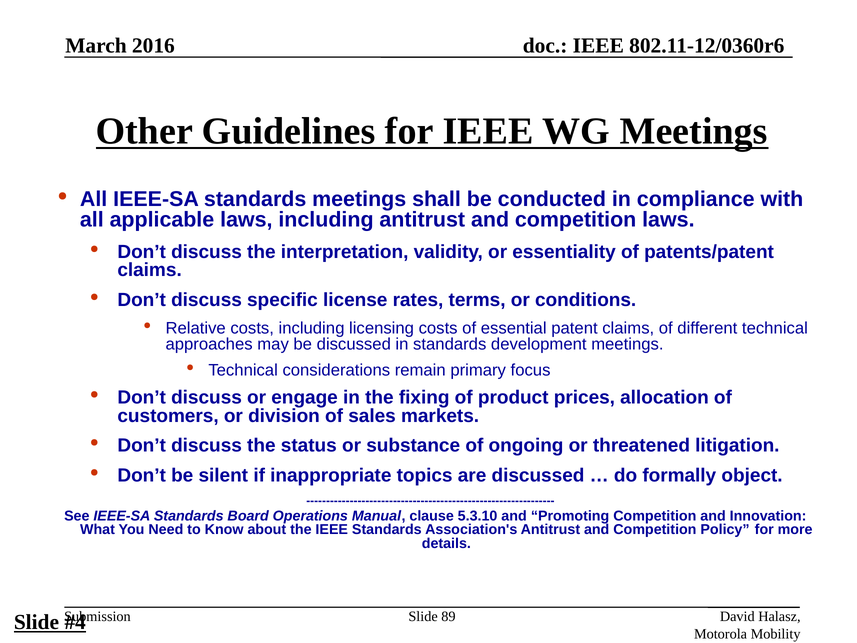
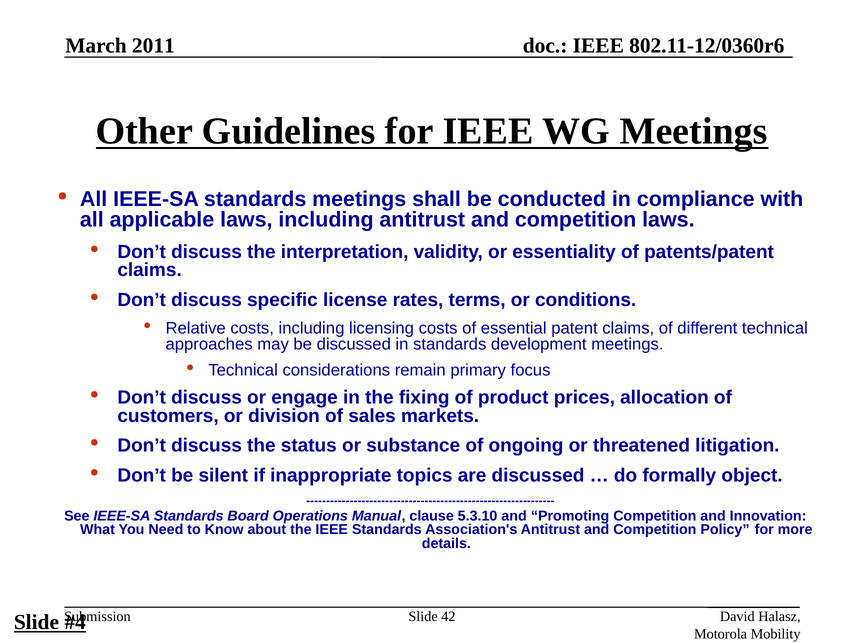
2016: 2016 -> 2011
89: 89 -> 42
